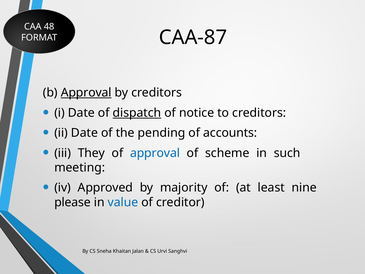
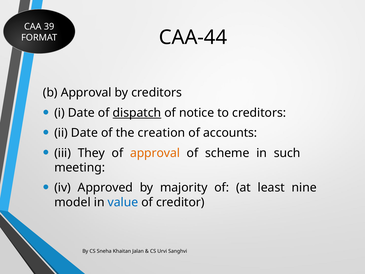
48: 48 -> 39
CAA-87: CAA-87 -> CAA-44
Approval at (86, 93) underline: present -> none
pending: pending -> creation
approval at (155, 153) colour: blue -> orange
please: please -> model
